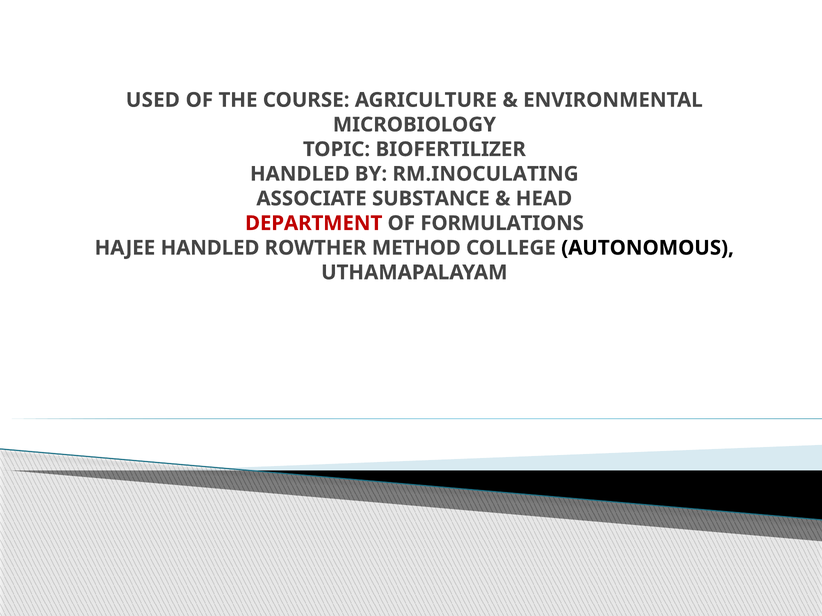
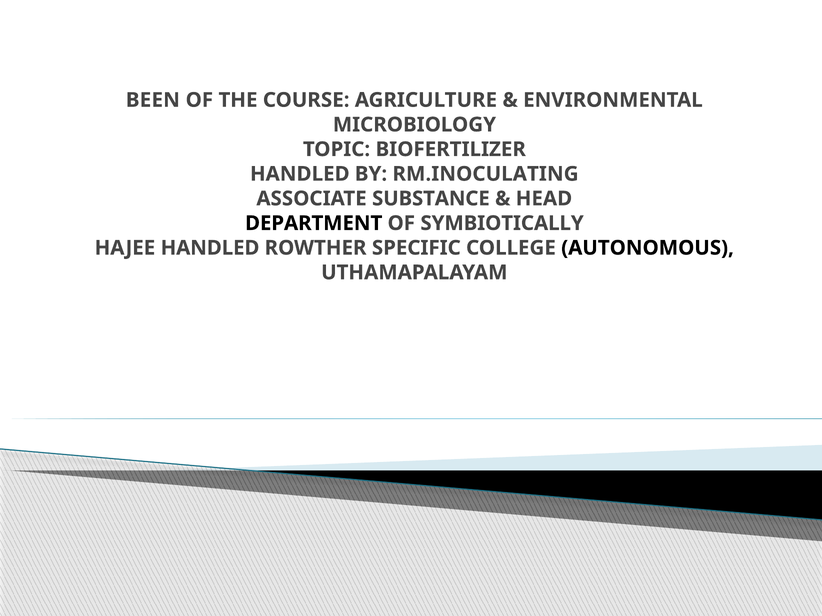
USED: USED -> BEEN
DEPARTMENT colour: red -> black
FORMULATIONS: FORMULATIONS -> SYMBIOTICALLY
METHOD: METHOD -> SPECIFIC
